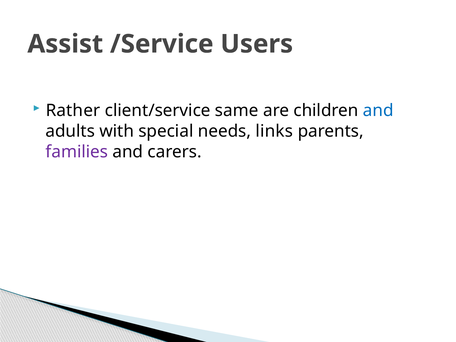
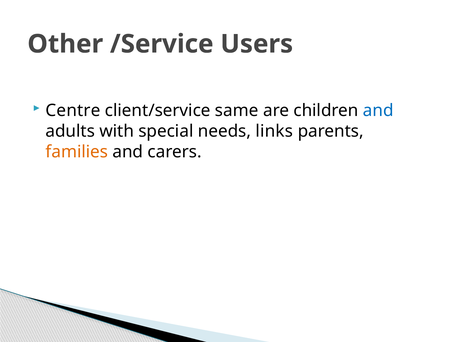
Assist: Assist -> Other
Rather: Rather -> Centre
families colour: purple -> orange
